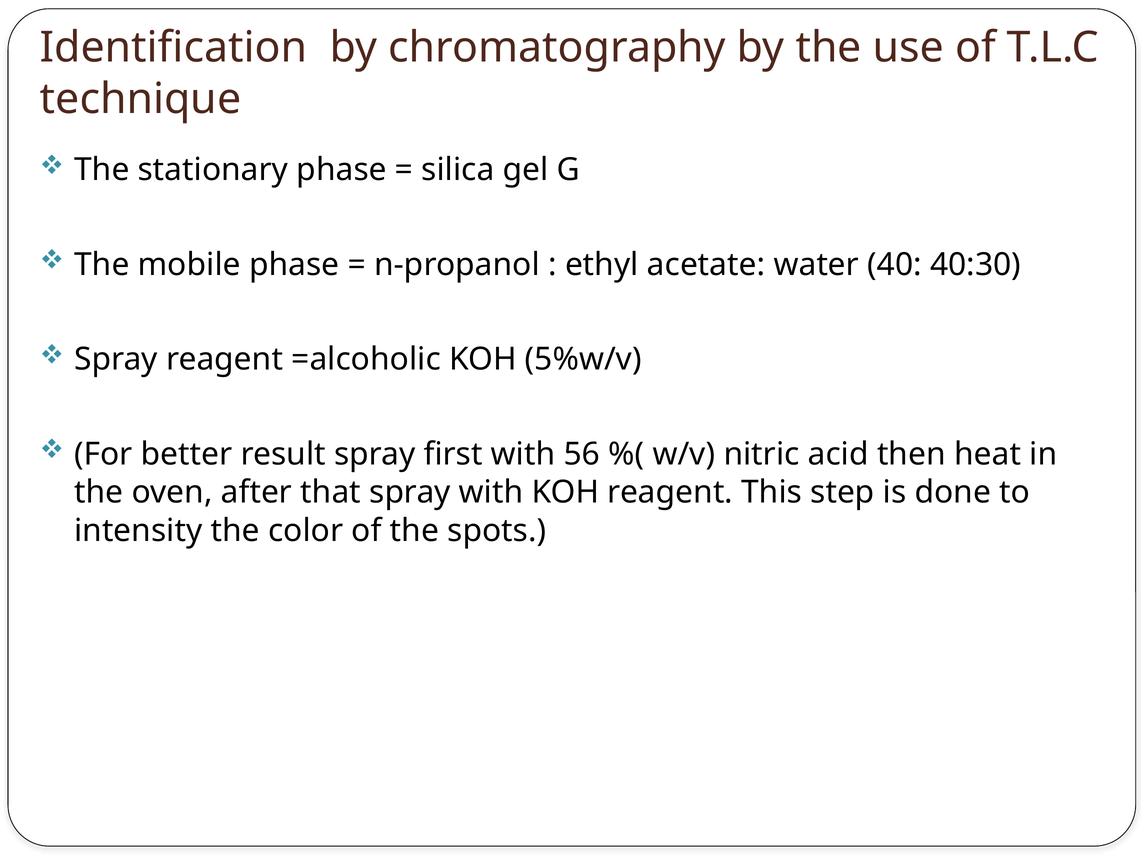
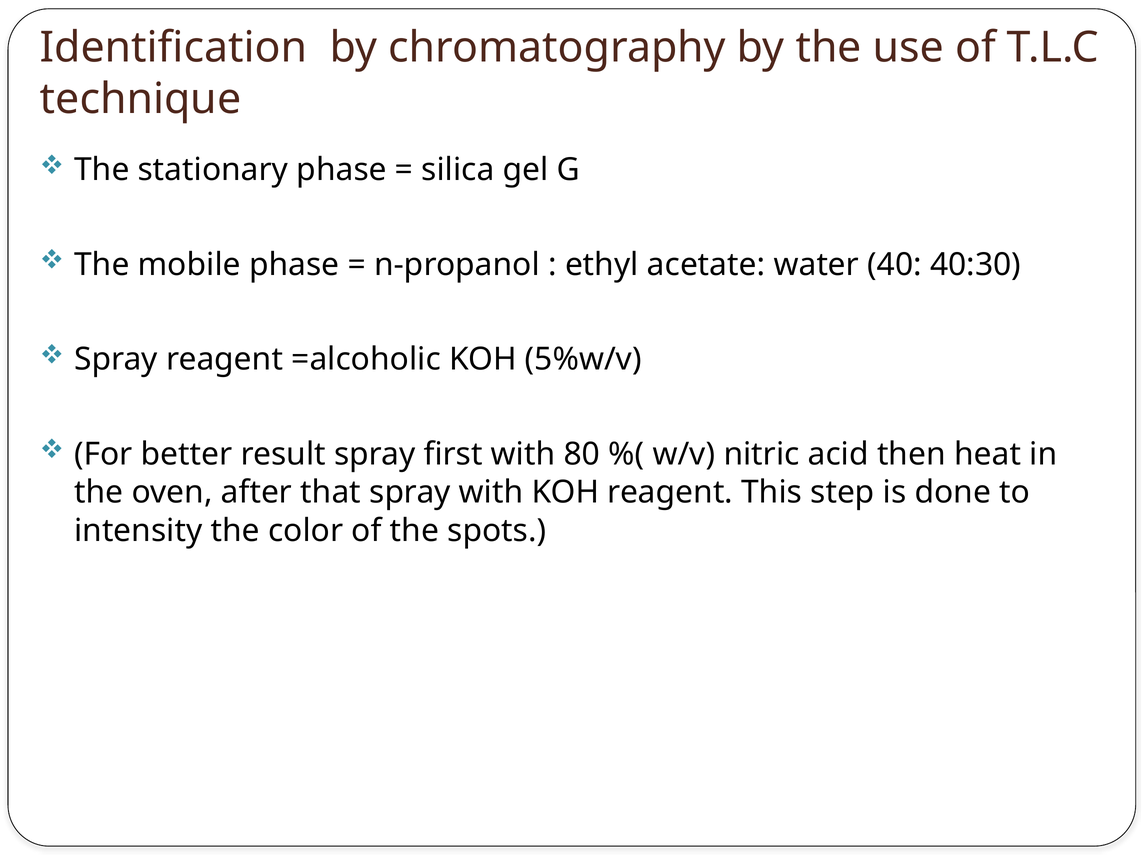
56: 56 -> 80
